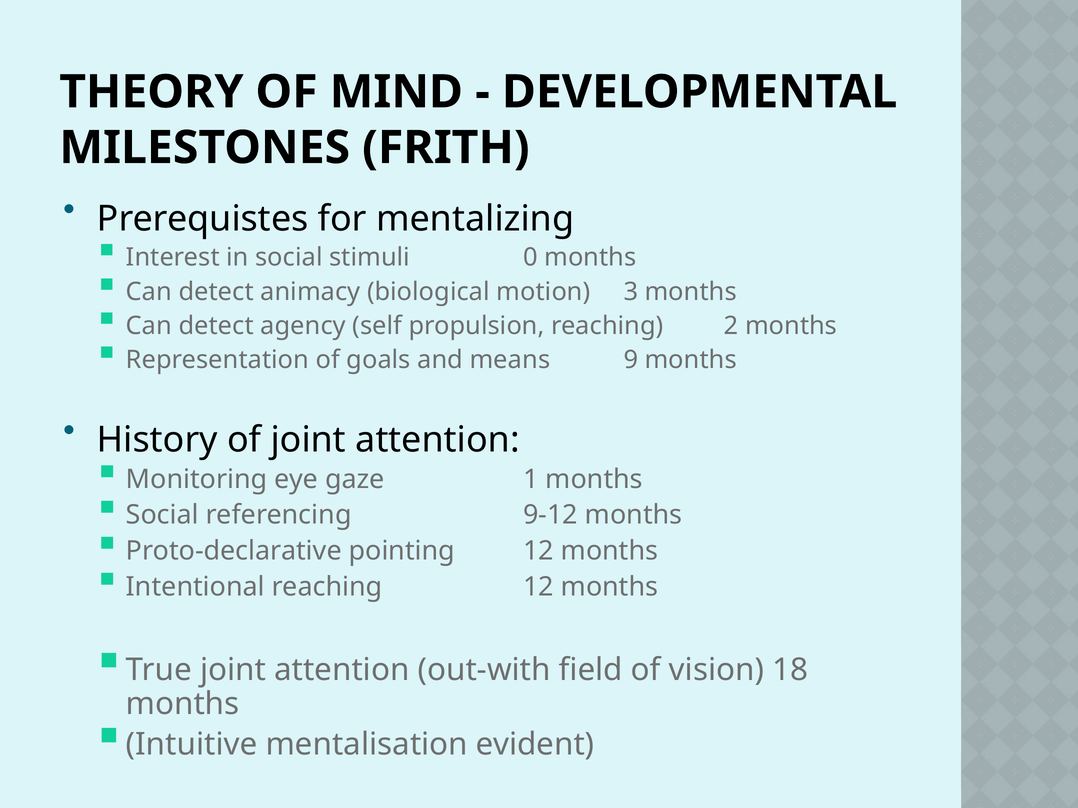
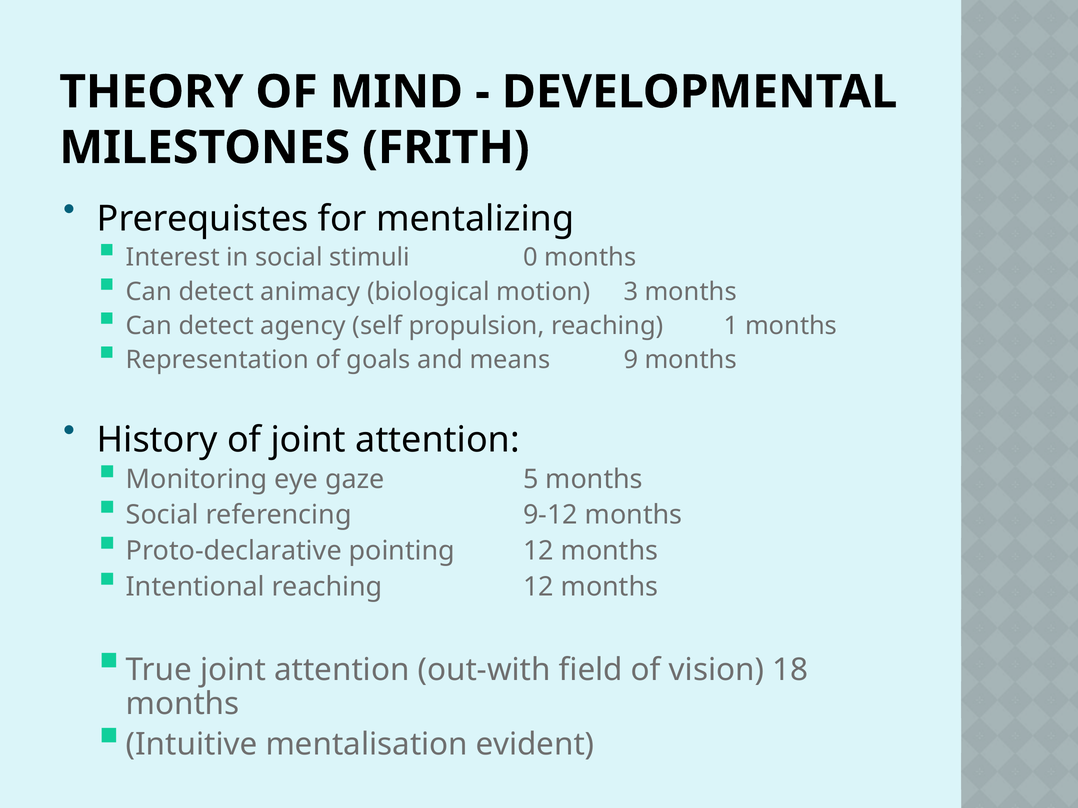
2: 2 -> 1
1: 1 -> 5
